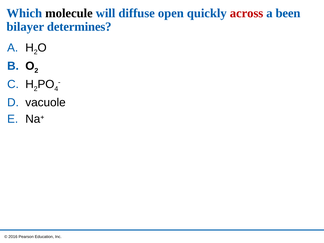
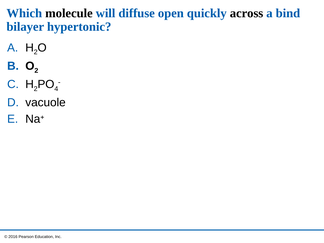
across colour: red -> black
been: been -> bind
determines: determines -> hypertonic
